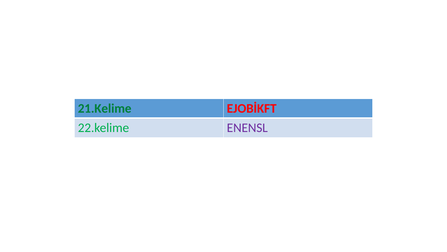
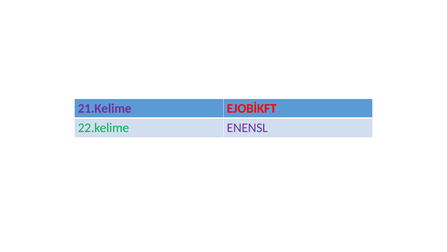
21.Kelime colour: green -> purple
